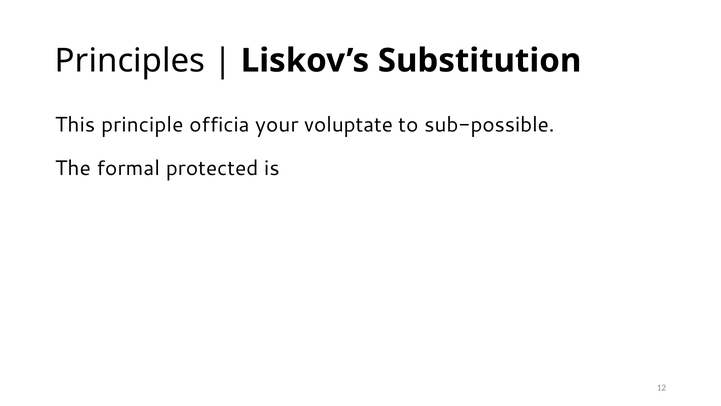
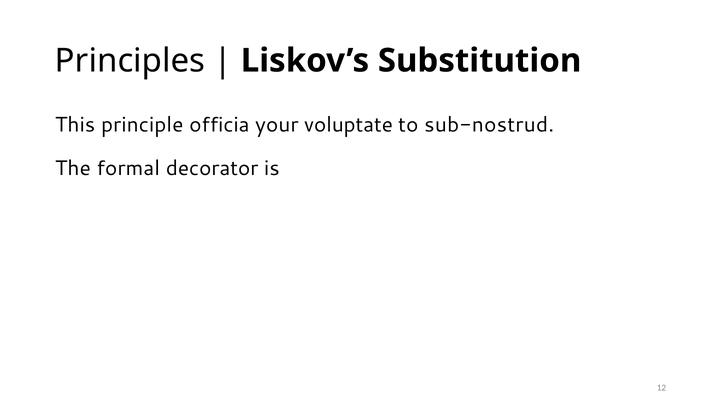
sub-possible: sub-possible -> sub-nostrud
protected: protected -> decorator
